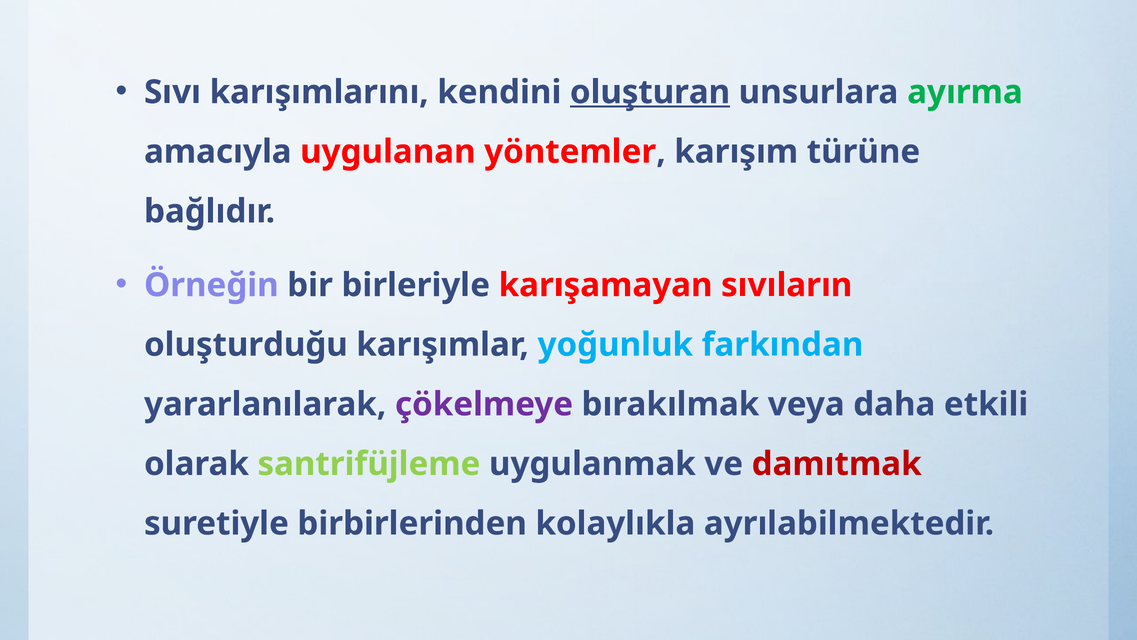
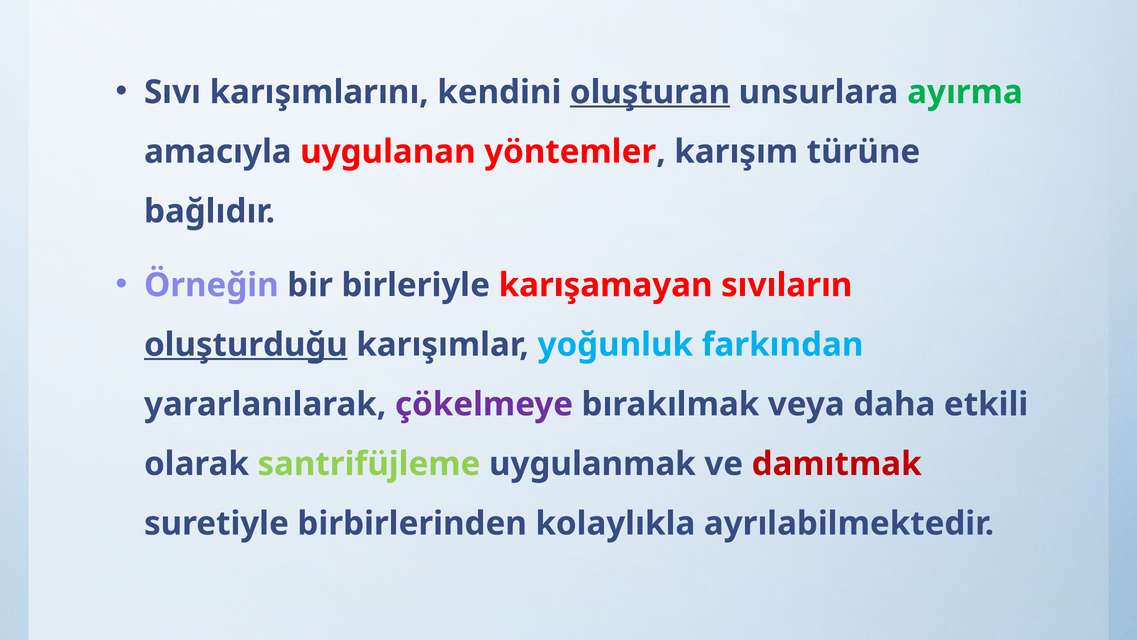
oluşturduğu underline: none -> present
